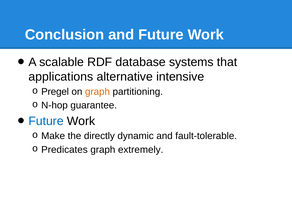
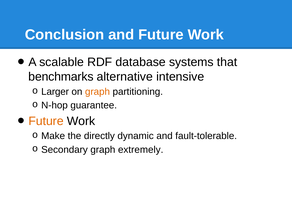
applications: applications -> benchmarks
Pregel: Pregel -> Larger
Future at (46, 121) colour: blue -> orange
Predicates: Predicates -> Secondary
